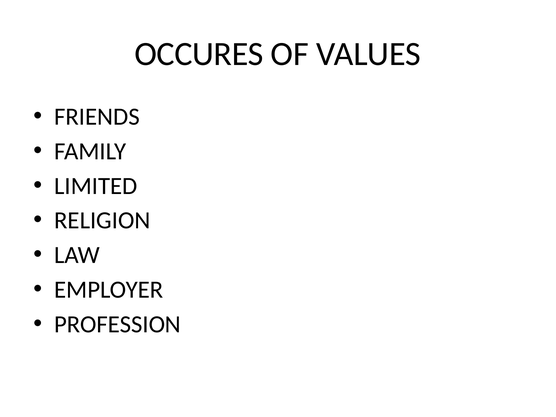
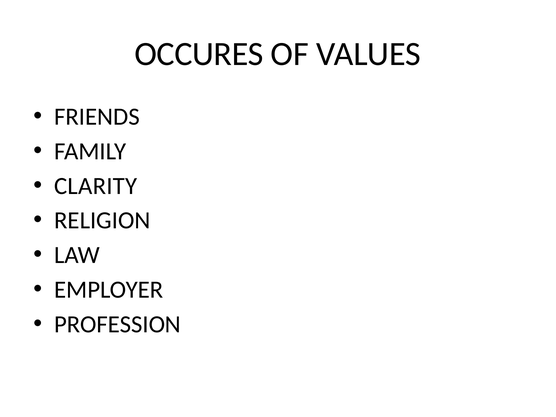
LIMITED: LIMITED -> CLARITY
